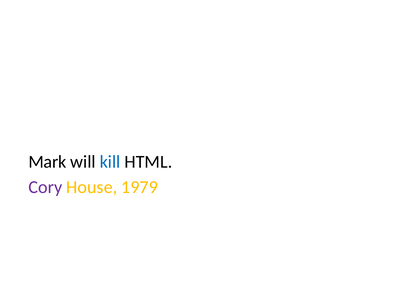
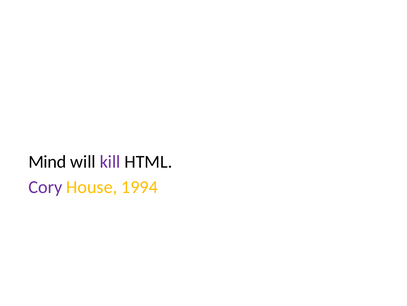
Mark: Mark -> Mind
kill colour: blue -> purple
1979: 1979 -> 1994
